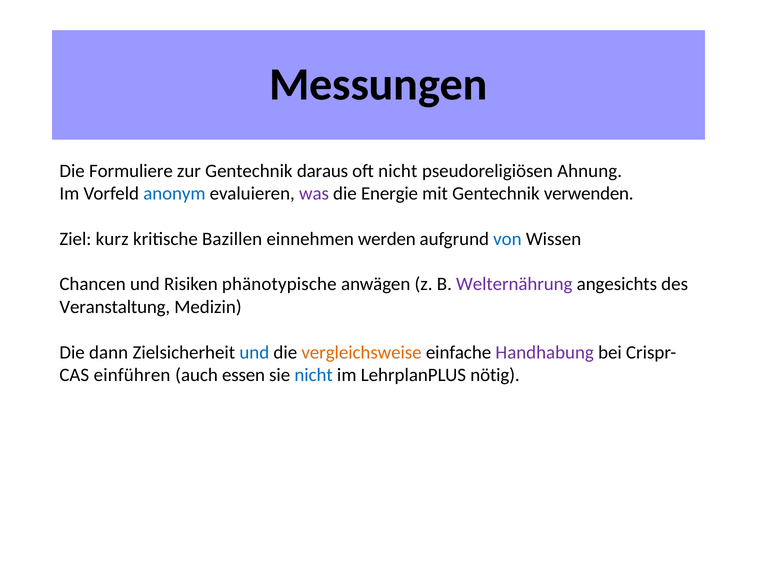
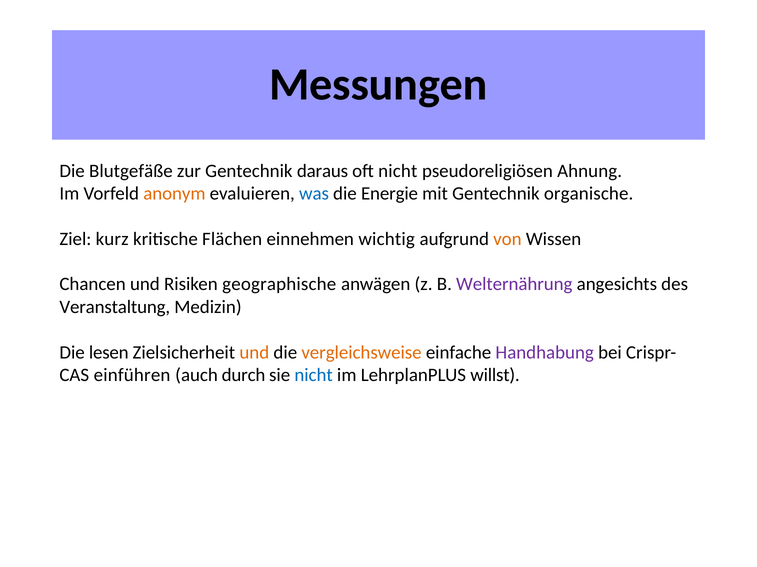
Formuliere: Formuliere -> Blutgefäße
anonym colour: blue -> orange
was colour: purple -> blue
verwenden: verwenden -> organische
Bazillen: Bazillen -> Flächen
werden: werden -> wichtig
von colour: blue -> orange
phänotypische: phänotypische -> geographische
dann: dann -> lesen
und at (254, 353) colour: blue -> orange
essen: essen -> durch
nötig: nötig -> willst
